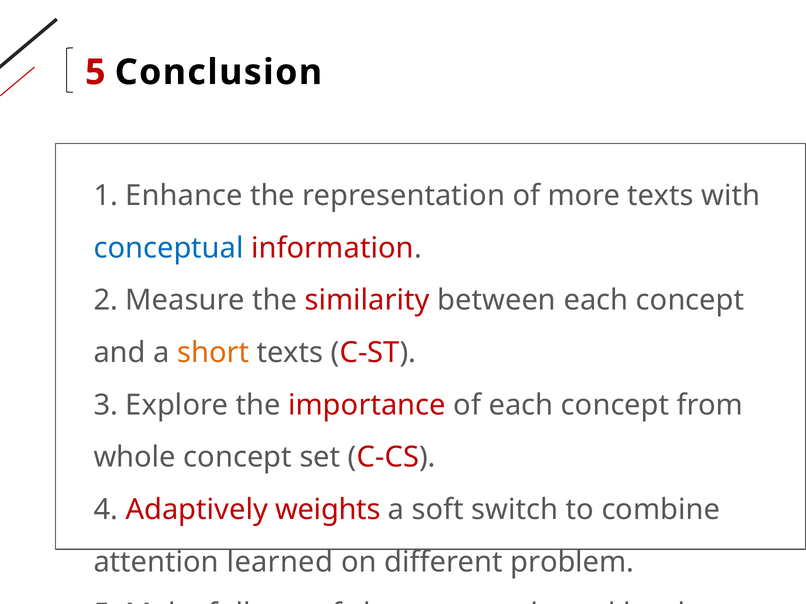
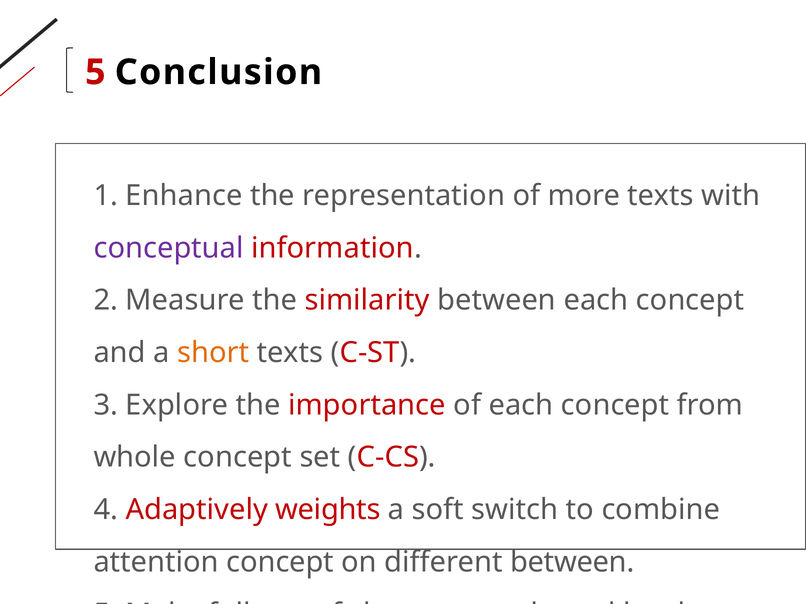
conceptual colour: blue -> purple
attention learned: learned -> concept
different problem: problem -> between
